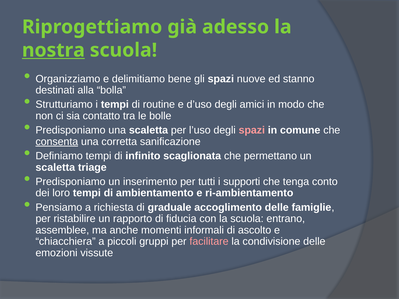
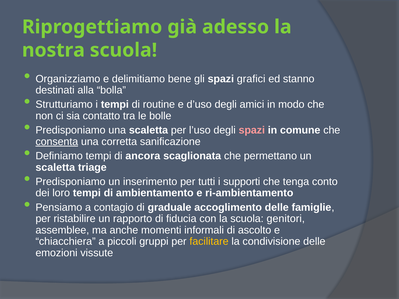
nostra underline: present -> none
nuove: nuove -> grafici
infinito: infinito -> ancora
richiesta: richiesta -> contagio
entrano: entrano -> genitori
facilitare colour: pink -> yellow
